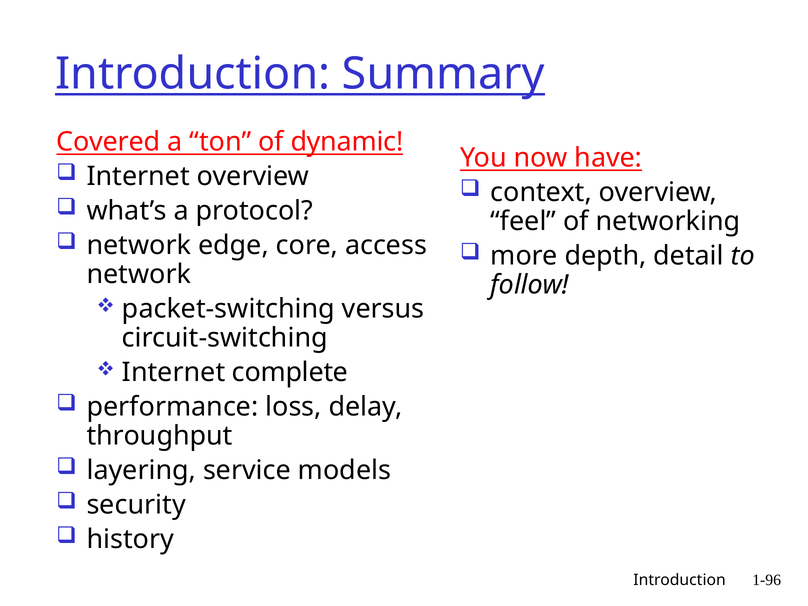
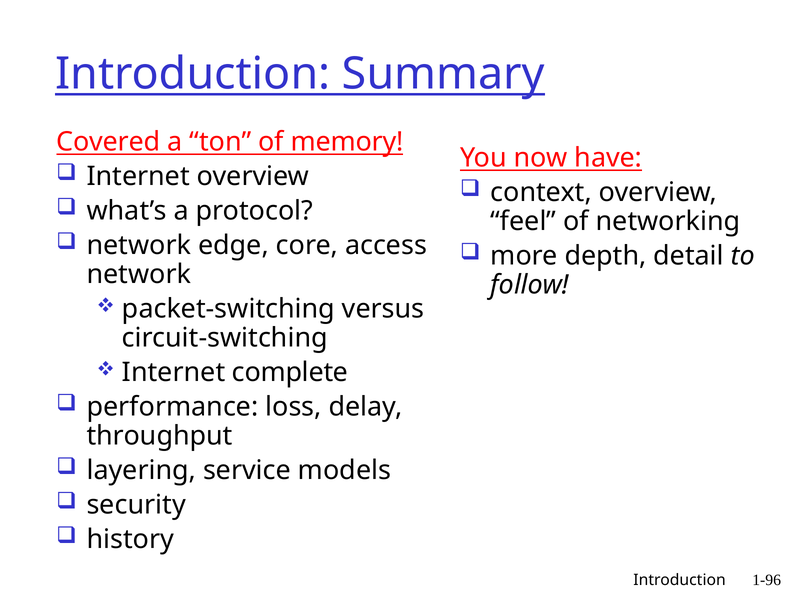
dynamic: dynamic -> memory
